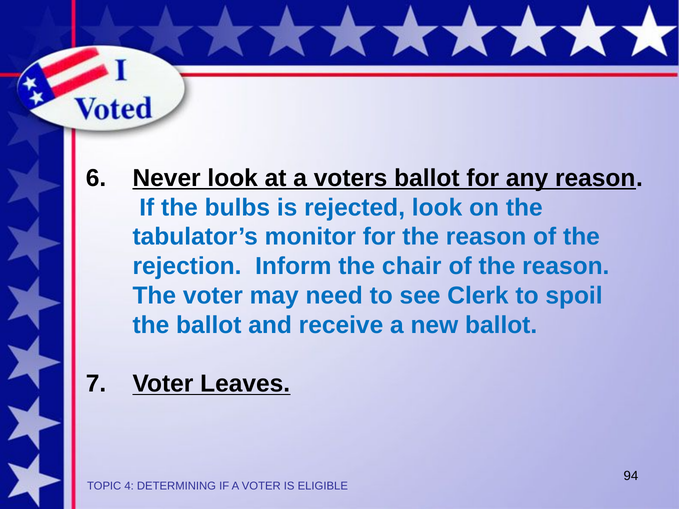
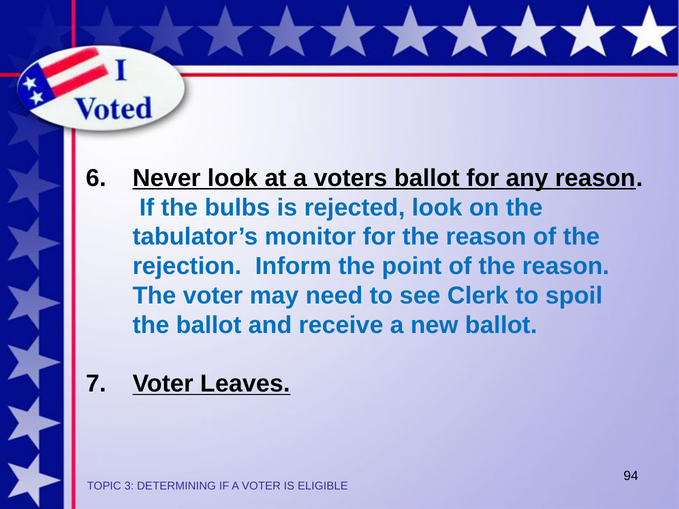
chair: chair -> point
4: 4 -> 3
